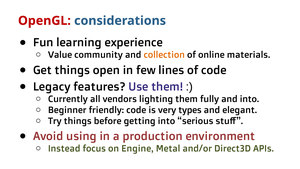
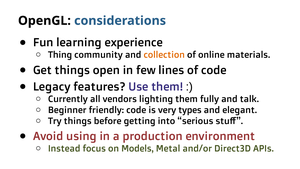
OpenGL colour: red -> black
Value: Value -> Thing
and into: into -> talk
Engine: Engine -> Models
